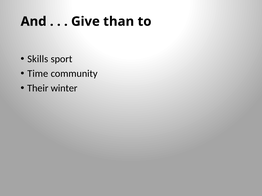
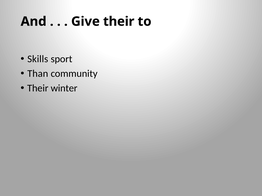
Give than: than -> their
Time: Time -> Than
